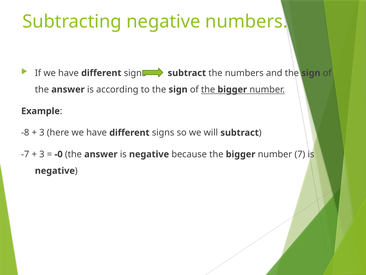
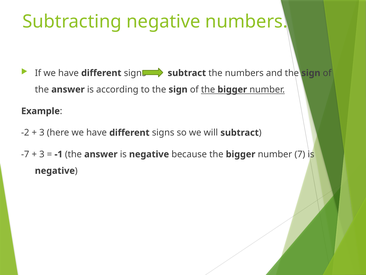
-8: -8 -> -2
-0: -0 -> -1
